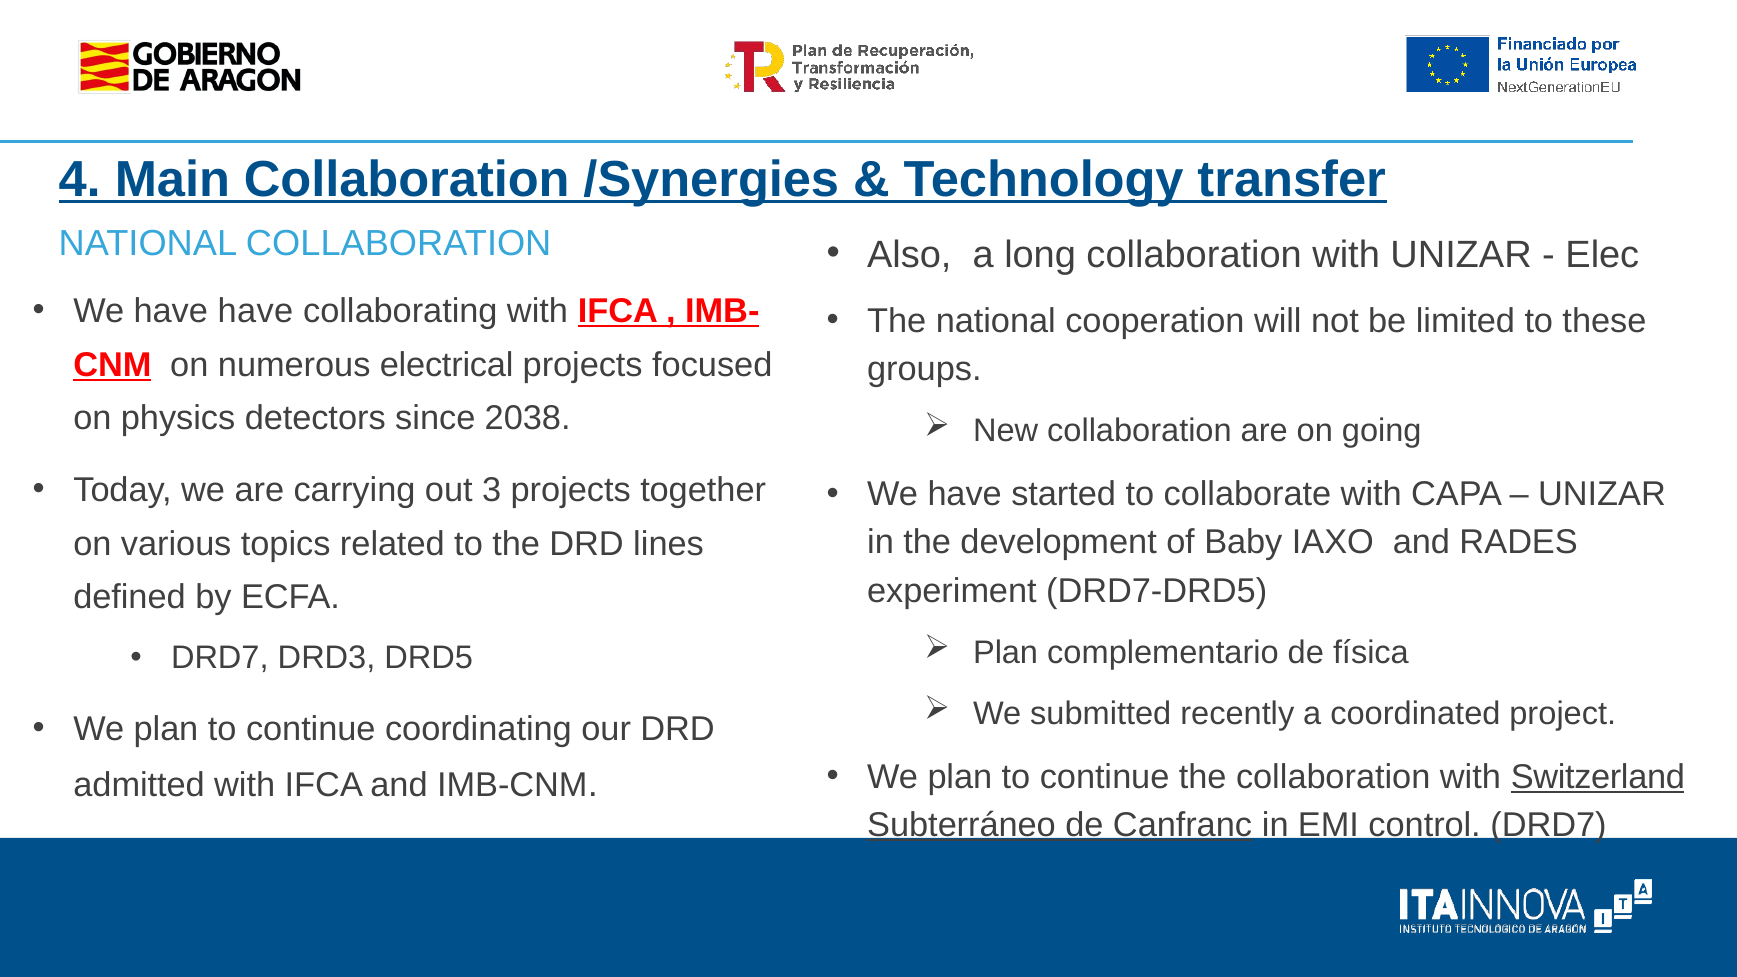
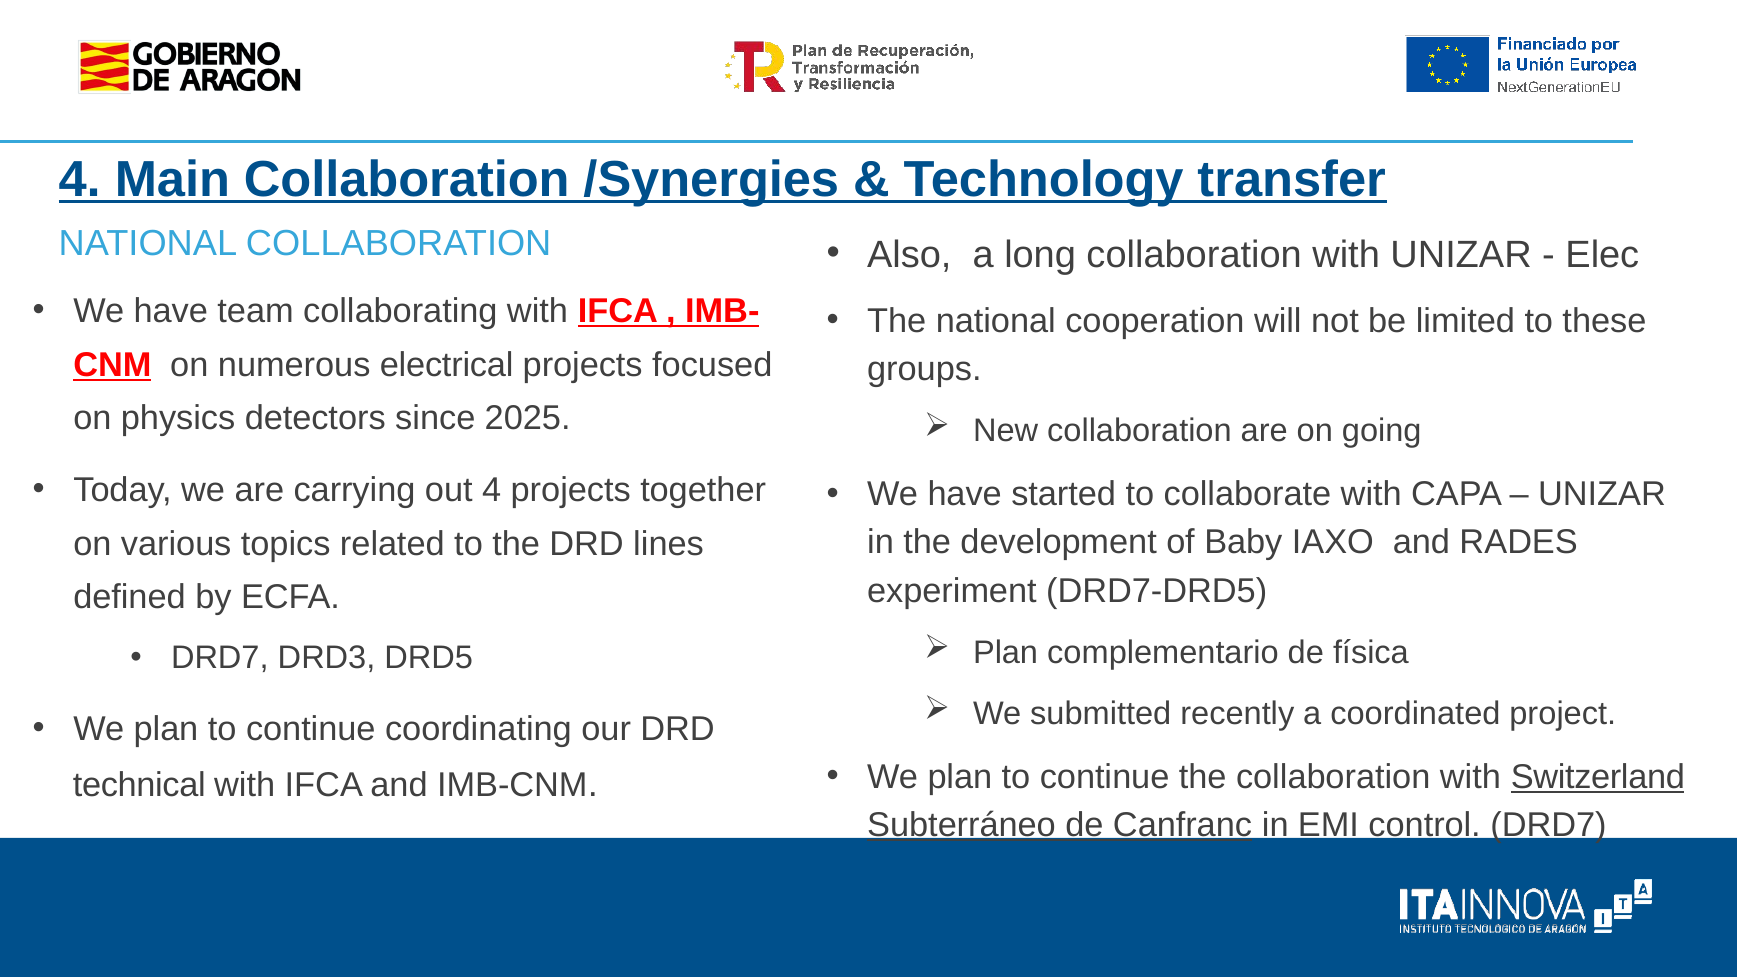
have have: have -> team
2038: 2038 -> 2025
out 3: 3 -> 4
admitted: admitted -> technical
